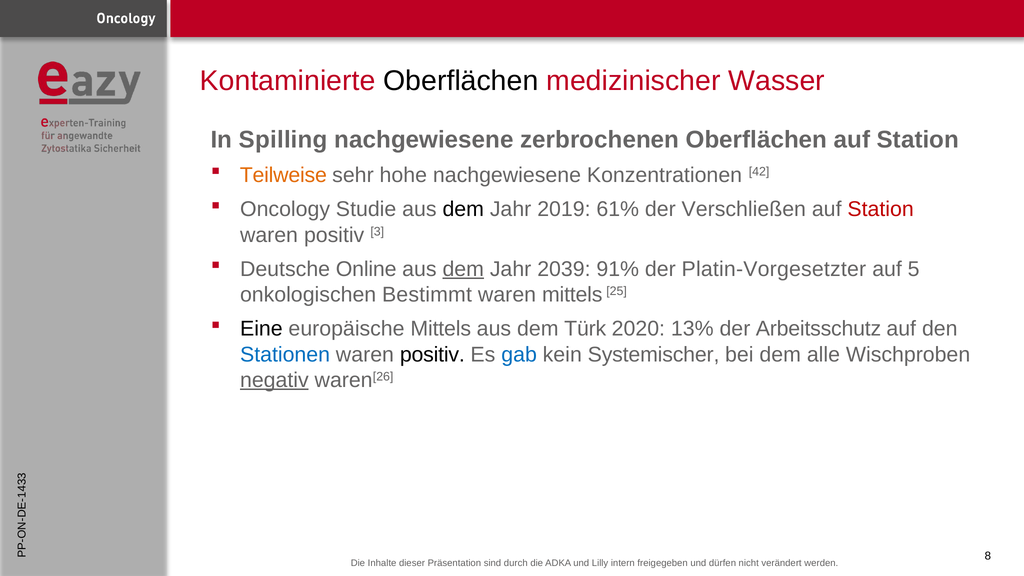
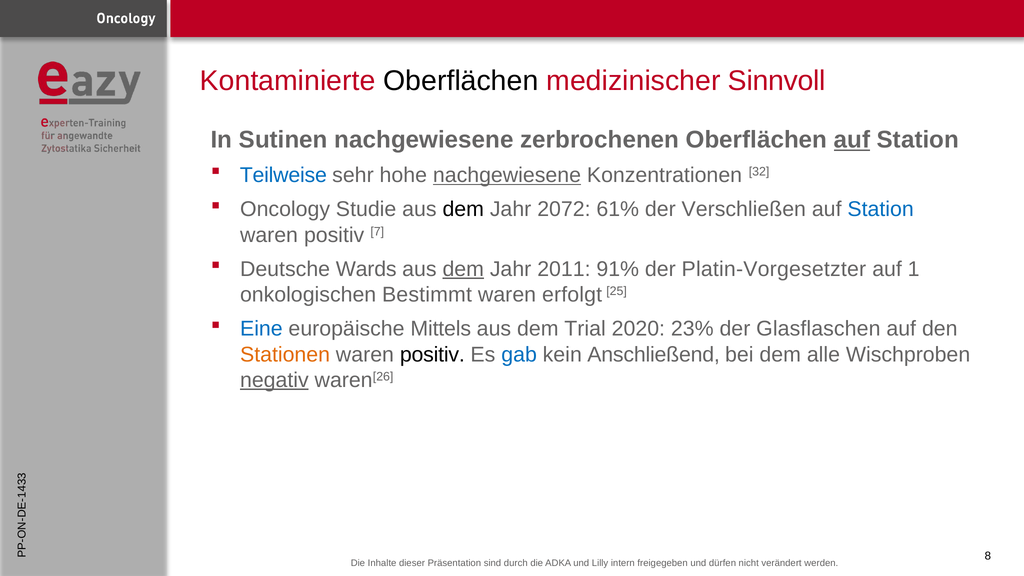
Wasser: Wasser -> Sinnvoll
Spilling: Spilling -> Sutinen
auf at (852, 140) underline: none -> present
Teilweise colour: orange -> blue
nachgewiesene at (507, 175) underline: none -> present
42: 42 -> 32
2019: 2019 -> 2072
Station at (881, 209) colour: red -> blue
positiv 3: 3 -> 7
Online: Online -> Wards
2039: 2039 -> 2011
auf 5: 5 -> 1
waren mittels: mittels -> erfolgt
Eine colour: black -> blue
Türk: Türk -> Trial
13%: 13% -> 23%
Arbeitsschutz: Arbeitsschutz -> Glasflaschen
Stationen colour: blue -> orange
Systemischer: Systemischer -> Anschließend
